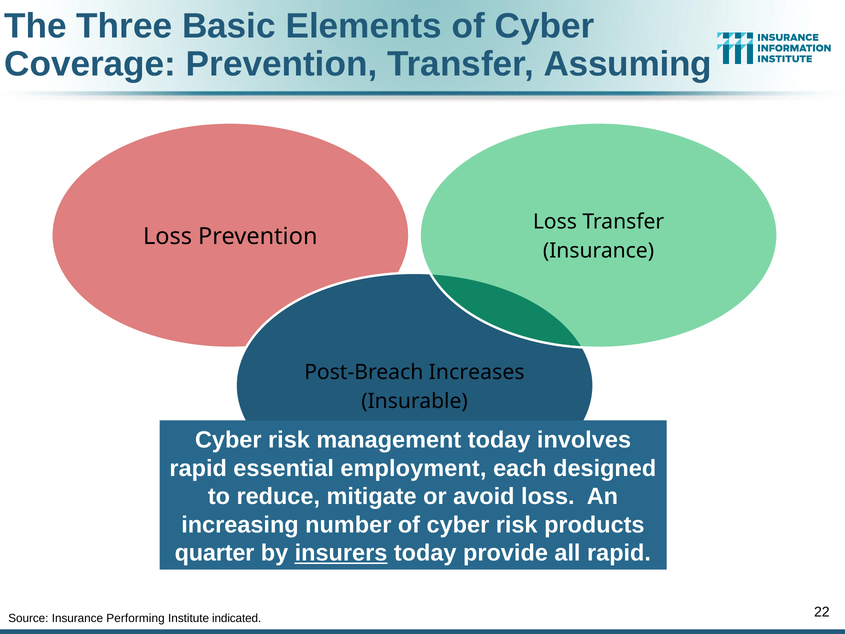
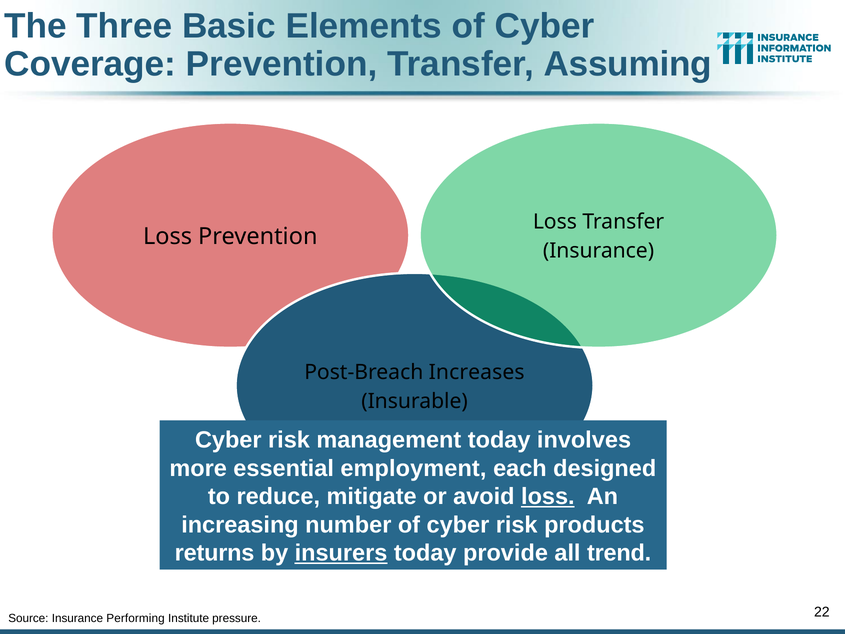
rapid at (198, 468): rapid -> more
loss at (548, 496) underline: none -> present
quarter: quarter -> returns
all rapid: rapid -> trend
indicated: indicated -> pressure
